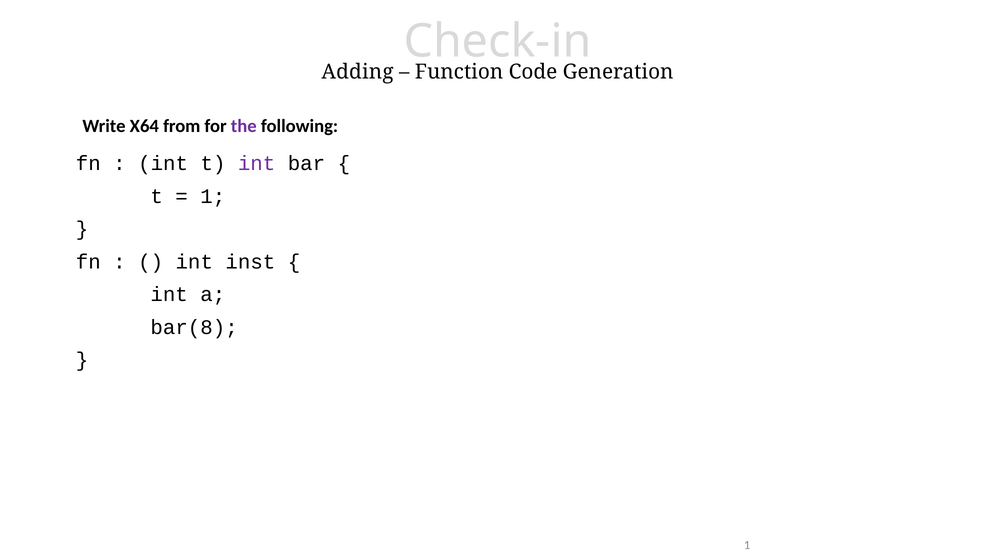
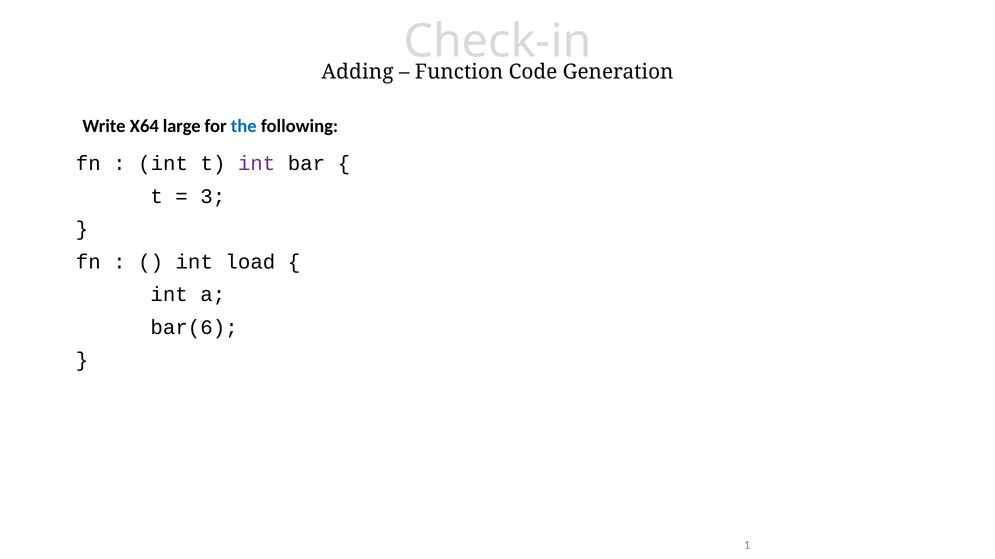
from: from -> large
the colour: purple -> blue
1 at (213, 197): 1 -> 3
inst: inst -> load
bar(8: bar(8 -> bar(6
